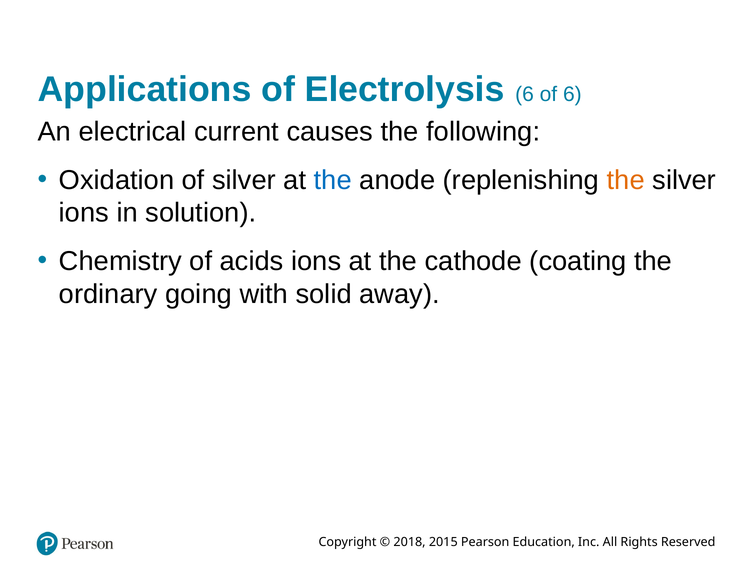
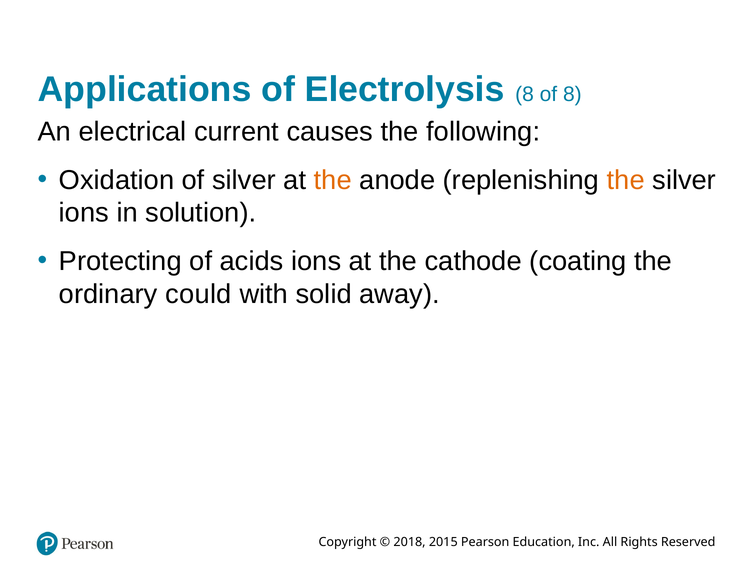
Electrolysis 6: 6 -> 8
of 6: 6 -> 8
the at (333, 180) colour: blue -> orange
Chemistry: Chemistry -> Protecting
going: going -> could
